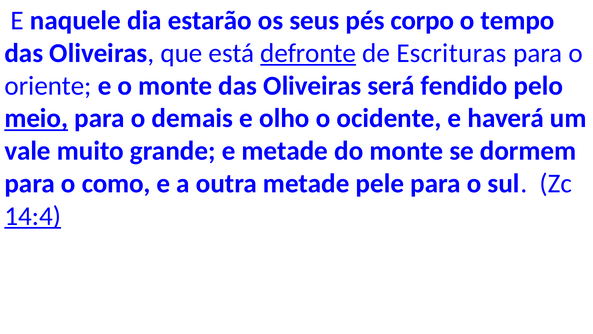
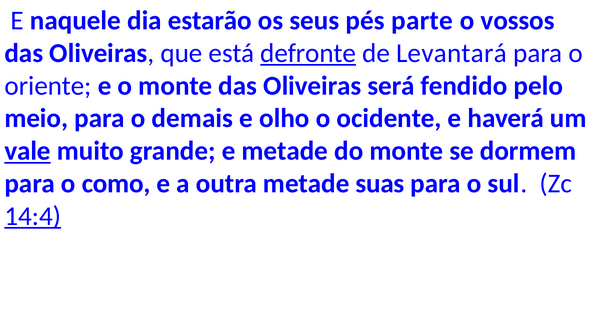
corpo: corpo -> parte
tempo: tempo -> vossos
Escrituras: Escrituras -> Levantará
meio underline: present -> none
vale underline: none -> present
pele: pele -> suas
